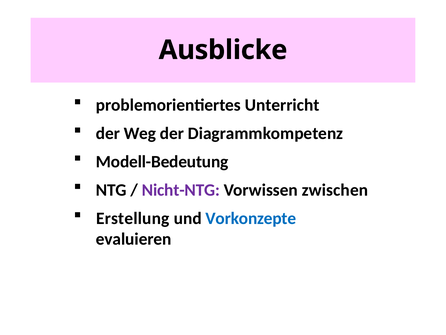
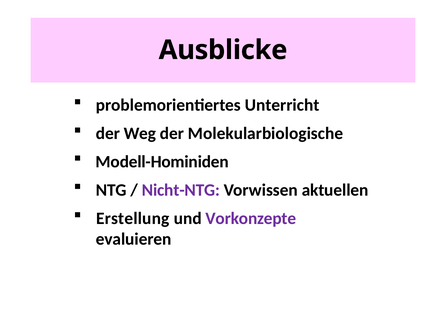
Diagrammkompetenz: Diagrammkompetenz -> Molekularbiologische
Modell-Bedeutung: Modell-Bedeutung -> Modell-Hominiden
zwischen: zwischen -> aktuellen
Vorkonzepte colour: blue -> purple
